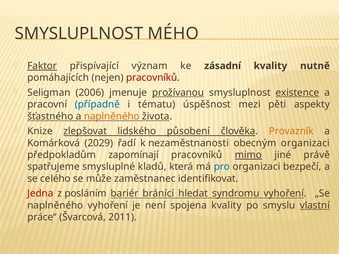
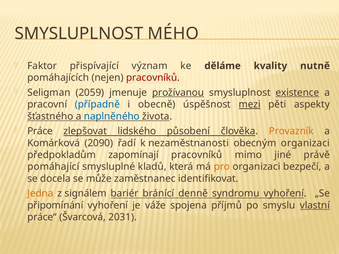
Faktor underline: present -> none
zásadní: zásadní -> děláme
2006: 2006 -> 2059
tématu: tématu -> obecně
mezi underline: none -> present
naplněného at (112, 116) colour: orange -> blue
Knize: Knize -> Práce
2029: 2029 -> 2090
mimo underline: present -> none
spatřujeme: spatřujeme -> pomáhající
pro colour: blue -> orange
celého: celého -> docela
Jedna colour: red -> orange
posláním: posláním -> signálem
hledat: hledat -> denně
naplněného at (55, 205): naplněného -> připomínání
není: není -> váže
spojena kvality: kvality -> příjmů
2011: 2011 -> 2031
